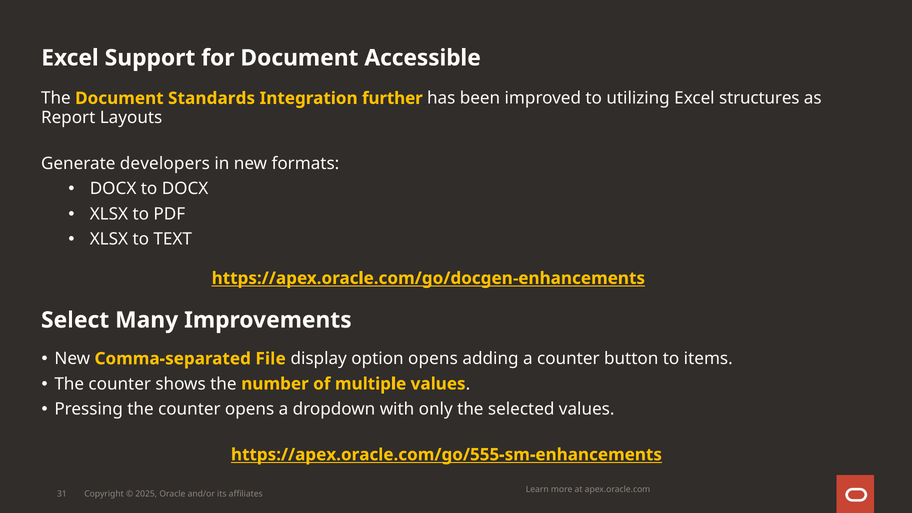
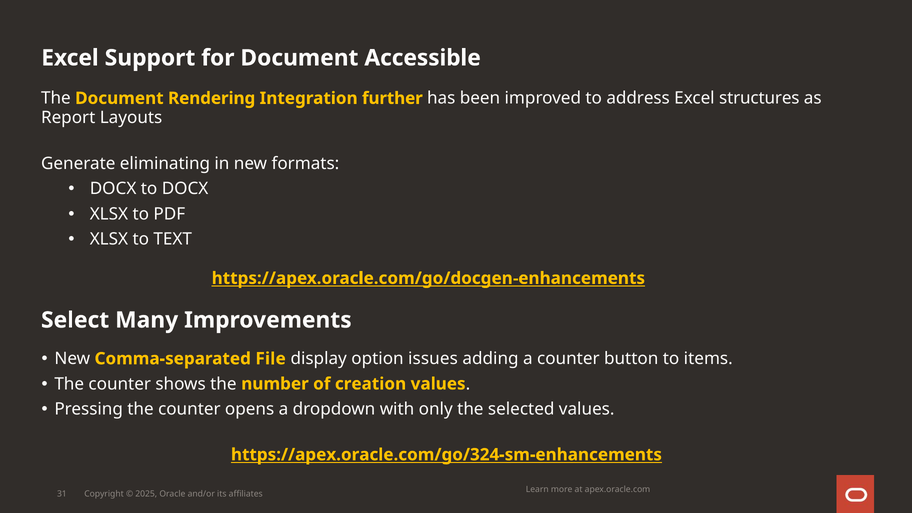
Standards: Standards -> Rendering
utilizing: utilizing -> address
developers: developers -> eliminating
option opens: opens -> issues
multiple: multiple -> creation
https://apex.oracle.com/go/555-sm-enhancements: https://apex.oracle.com/go/555-sm-enhancements -> https://apex.oracle.com/go/324-sm-enhancements
